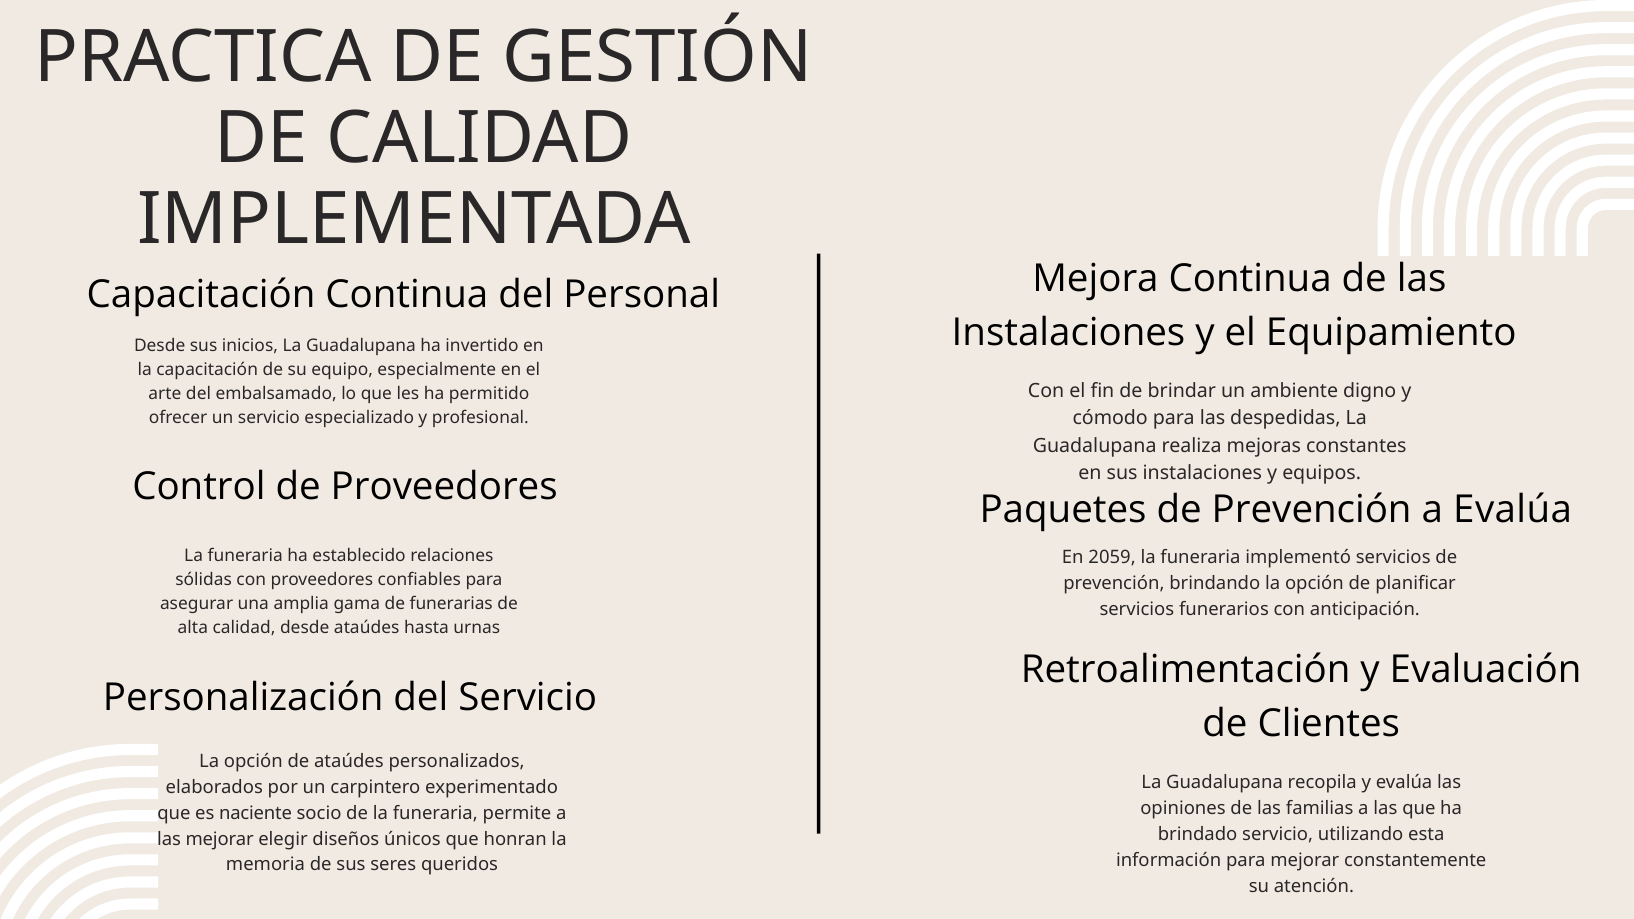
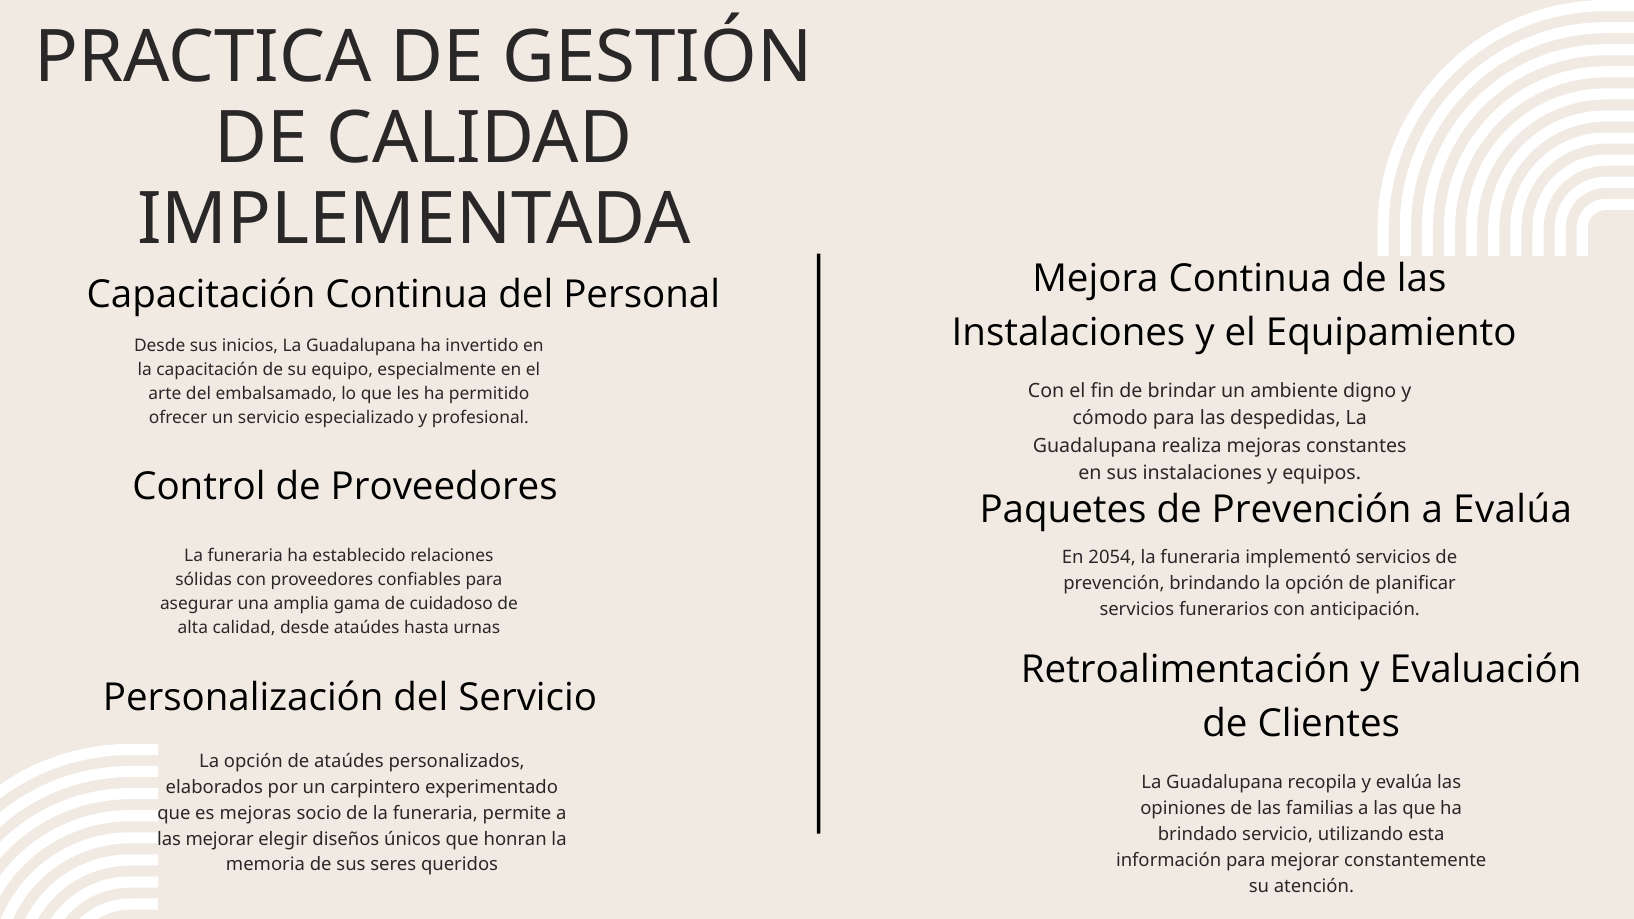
2059: 2059 -> 2054
funerarias: funerarias -> cuidadoso
es naciente: naciente -> mejoras
